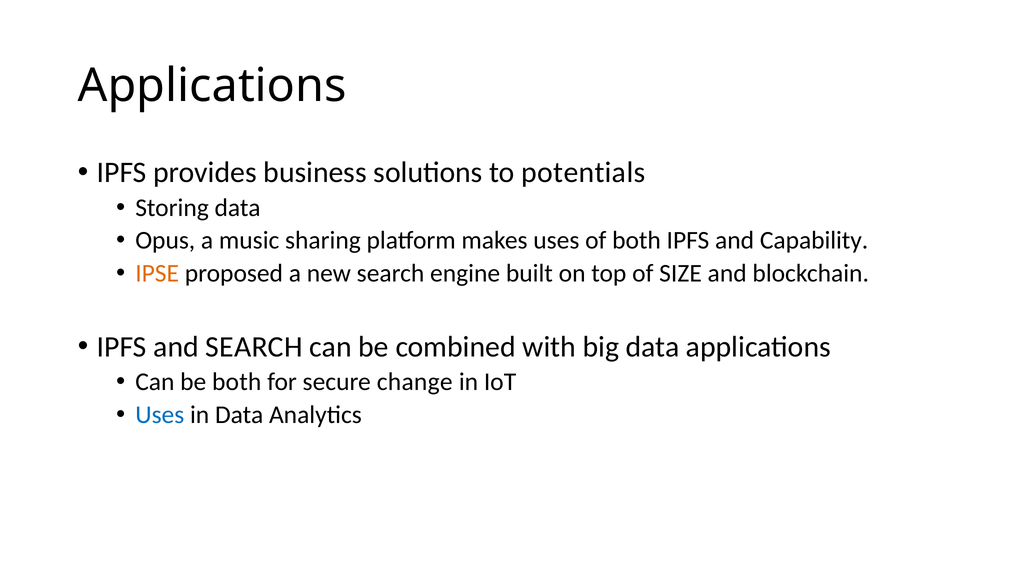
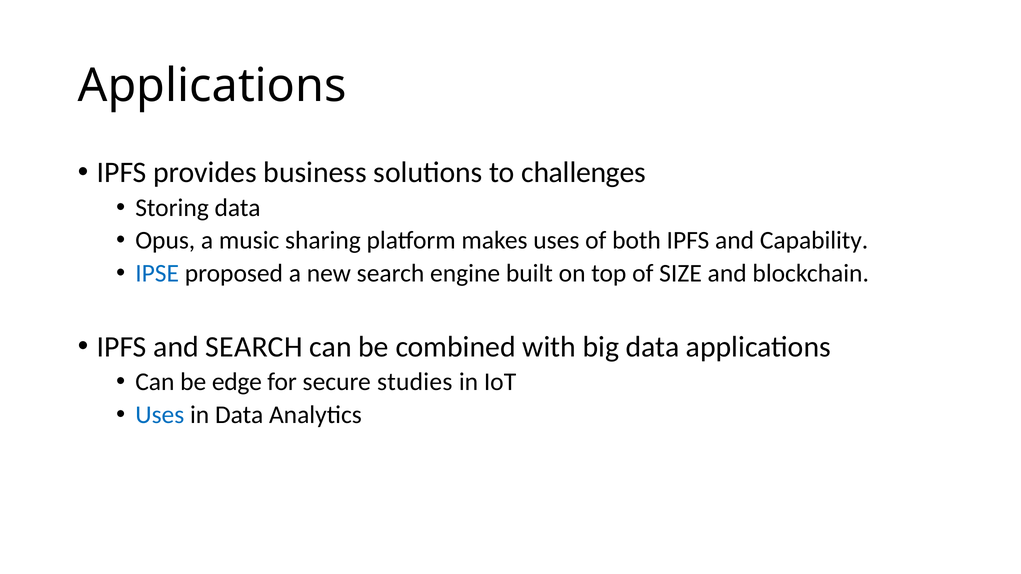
potentials: potentials -> challenges
IPSE colour: orange -> blue
be both: both -> edge
change: change -> studies
